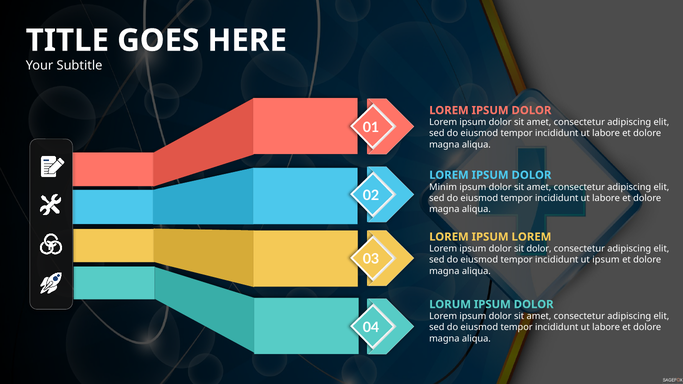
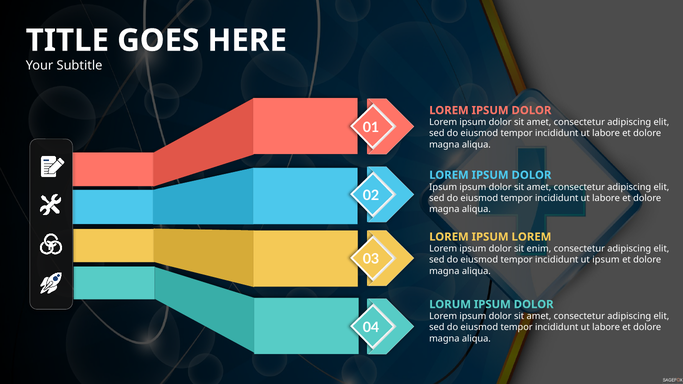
Minim at (443, 187): Minim -> Ipsum
sit dolor: dolor -> enim
